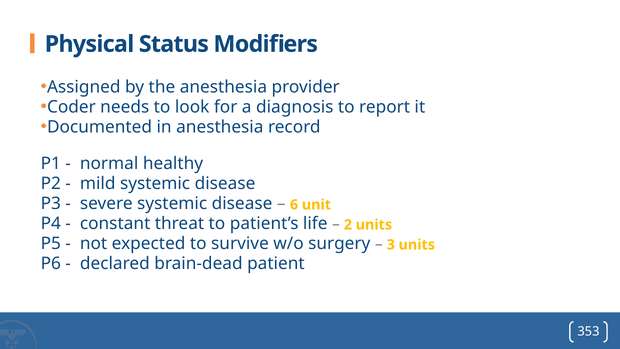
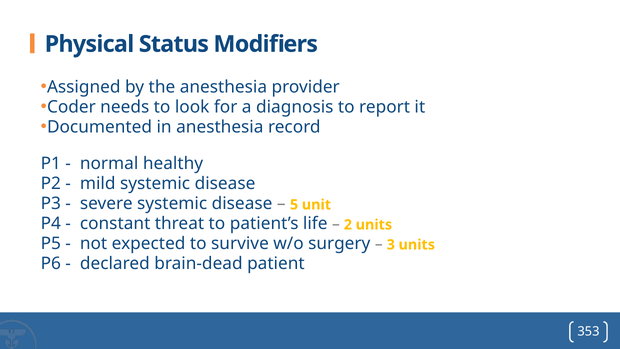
6: 6 -> 5
